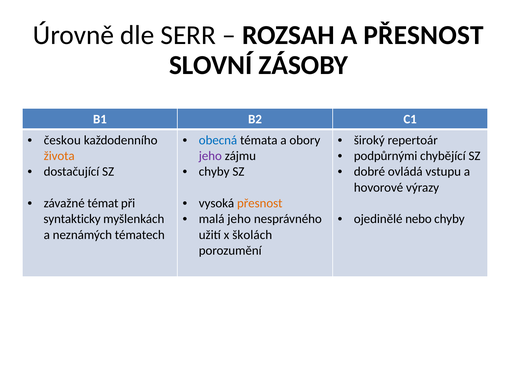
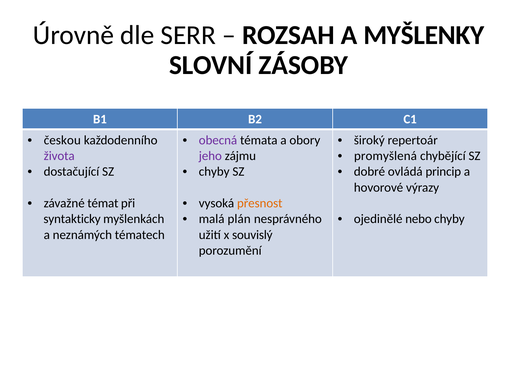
A PŘESNOST: PŘESNOST -> MYŠLENKY
obecná colour: blue -> purple
podpůrnými: podpůrnými -> promyšlená
života colour: orange -> purple
vstupu: vstupu -> princip
malá jeho: jeho -> plán
školách: školách -> souvislý
